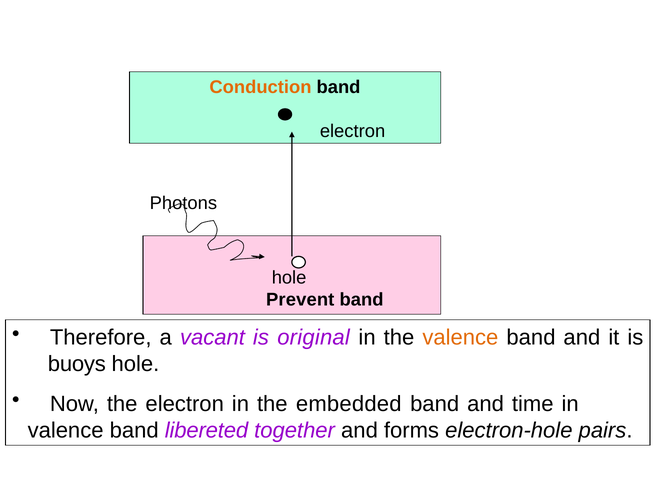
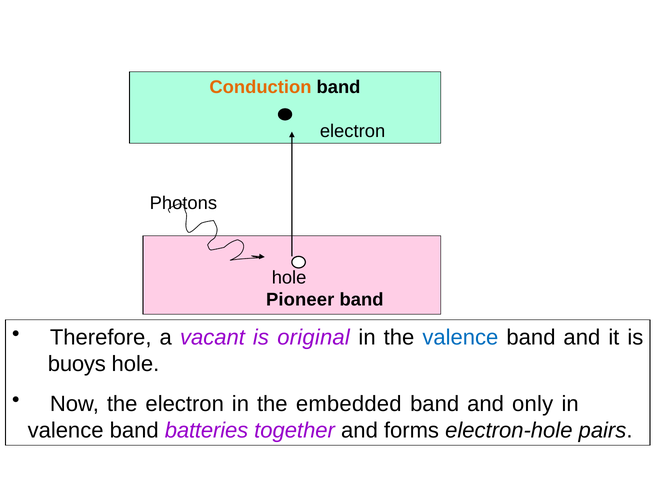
Prevent: Prevent -> Pioneer
valence at (460, 337) colour: orange -> blue
time: time -> only
libereted: libereted -> batteries
